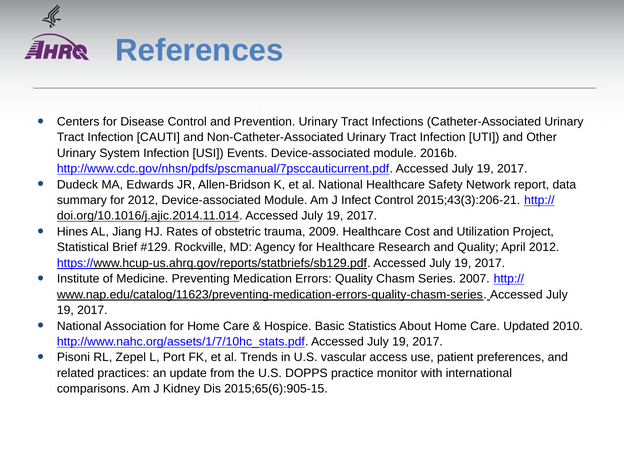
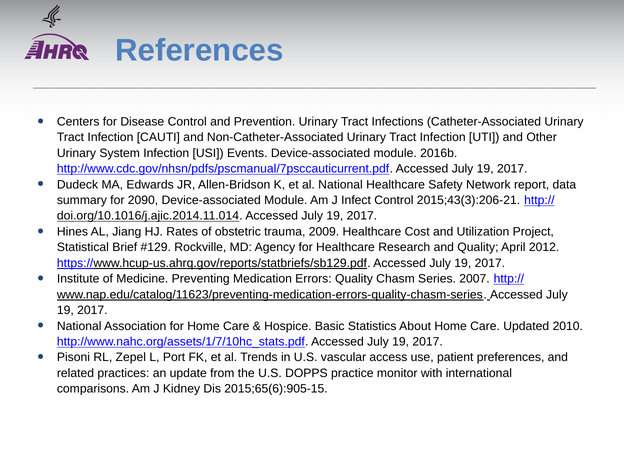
for 2012: 2012 -> 2090
